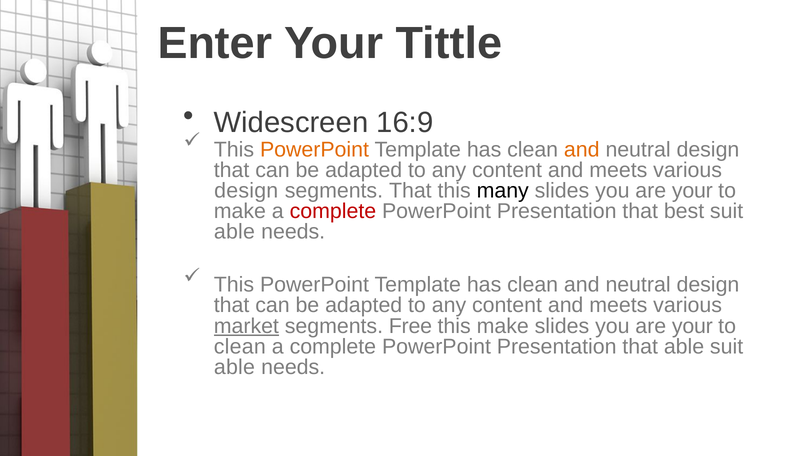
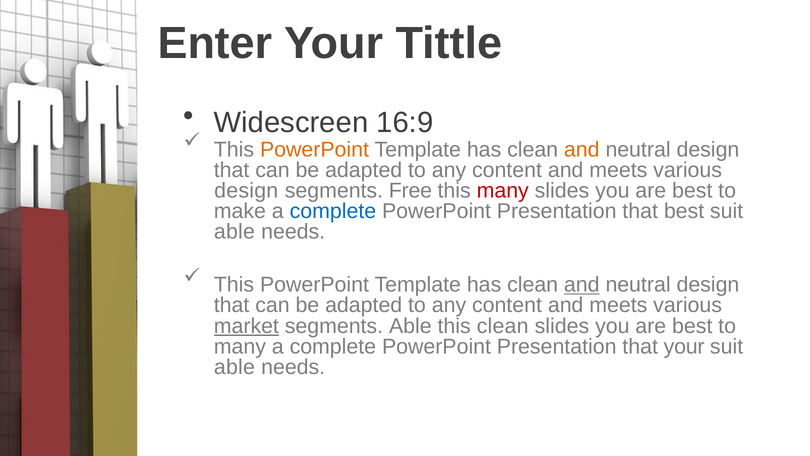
segments That: That -> Free
many at (503, 190) colour: black -> red
your at (692, 190): your -> best
complete at (333, 211) colour: red -> blue
and at (582, 285) underline: none -> present
segments Free: Free -> Able
this make: make -> clean
your at (692, 326): your -> best
clean at (240, 346): clean -> many
that able: able -> your
